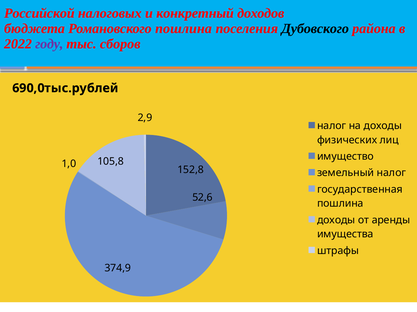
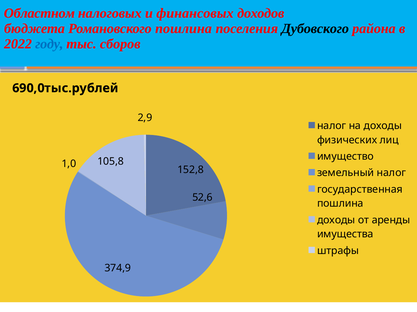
Российской: Российской -> Областном
конкретный: конкретный -> финансовых
году colour: purple -> blue
